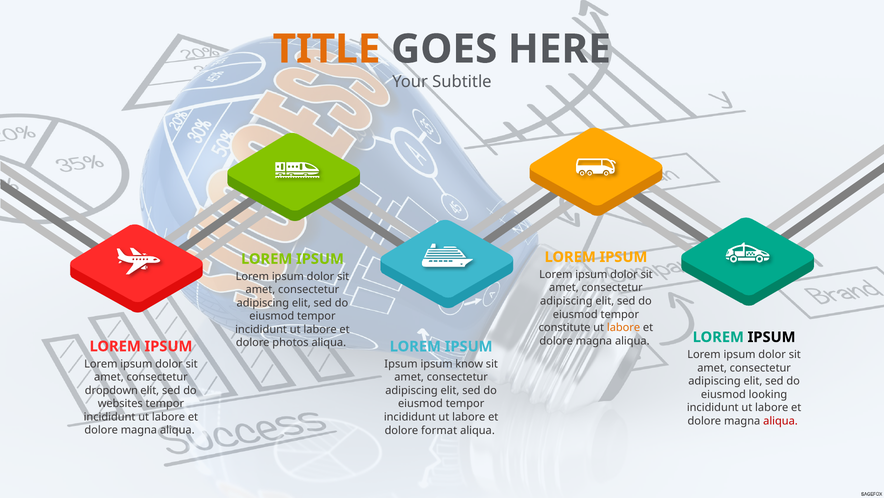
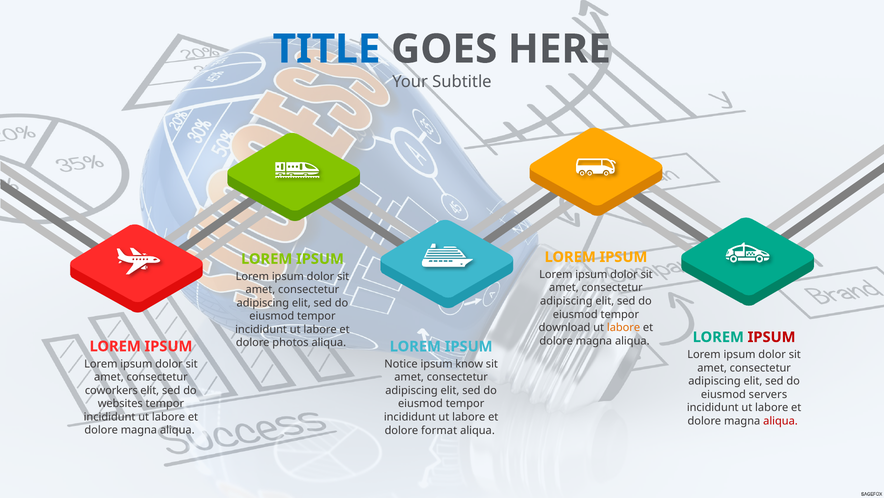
TITLE colour: orange -> blue
constitute: constitute -> download
IPSUM at (772, 337) colour: black -> red
Ipsum at (401, 363): Ipsum -> Notice
dropdown: dropdown -> coworkers
looking: looking -> servers
